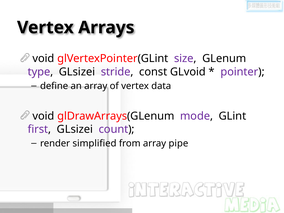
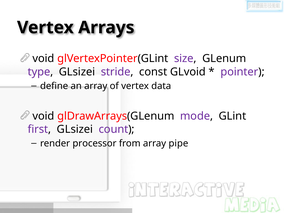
simplified: simplified -> processor
